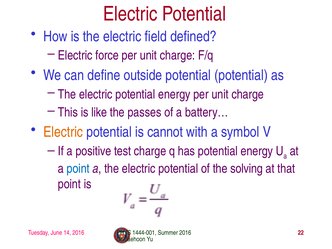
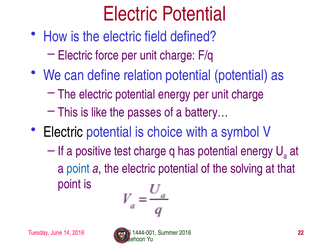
outside: outside -> relation
Electric at (63, 132) colour: orange -> black
cannot: cannot -> choice
